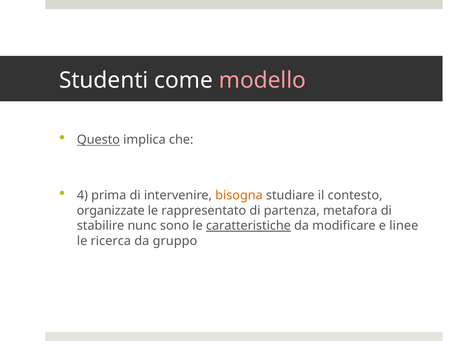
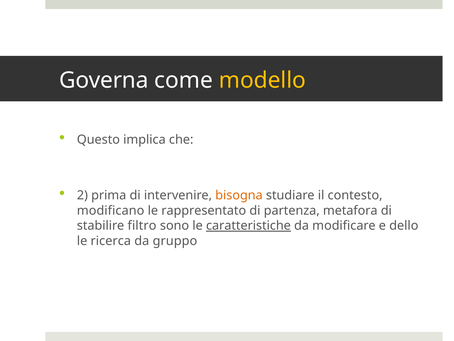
Studenti: Studenti -> Governa
modello colour: pink -> yellow
Questo underline: present -> none
4: 4 -> 2
organizzate: organizzate -> modificano
nunc: nunc -> filtro
linee: linee -> dello
